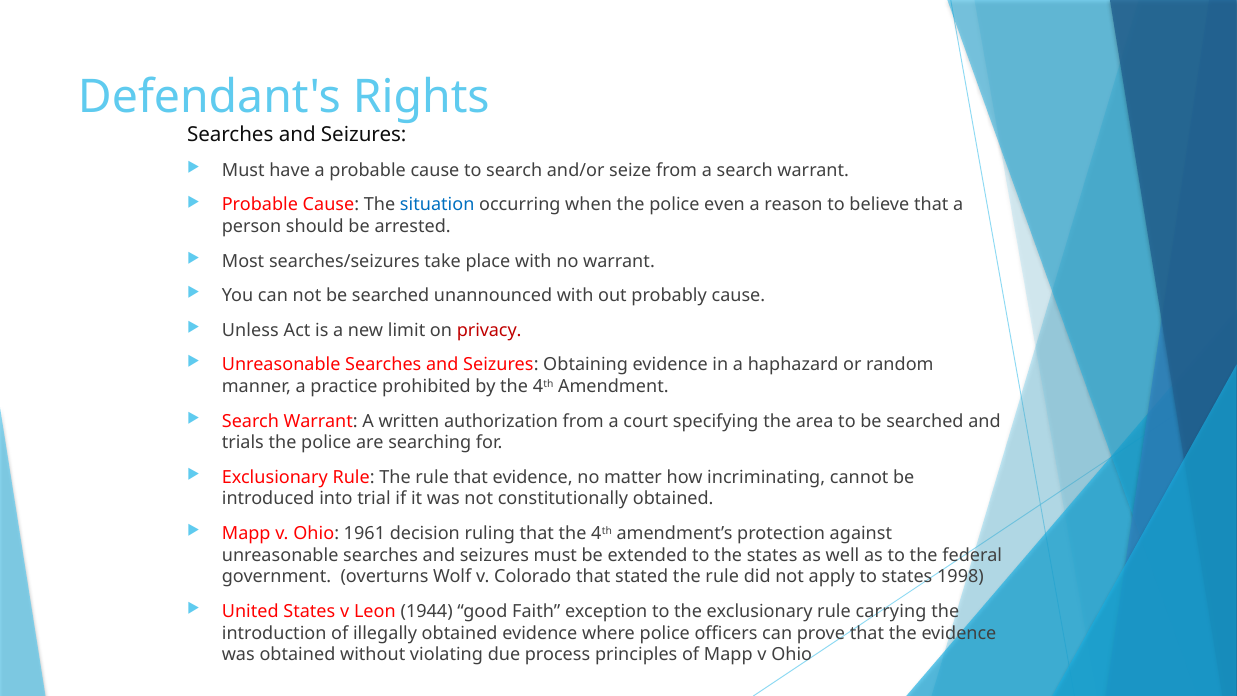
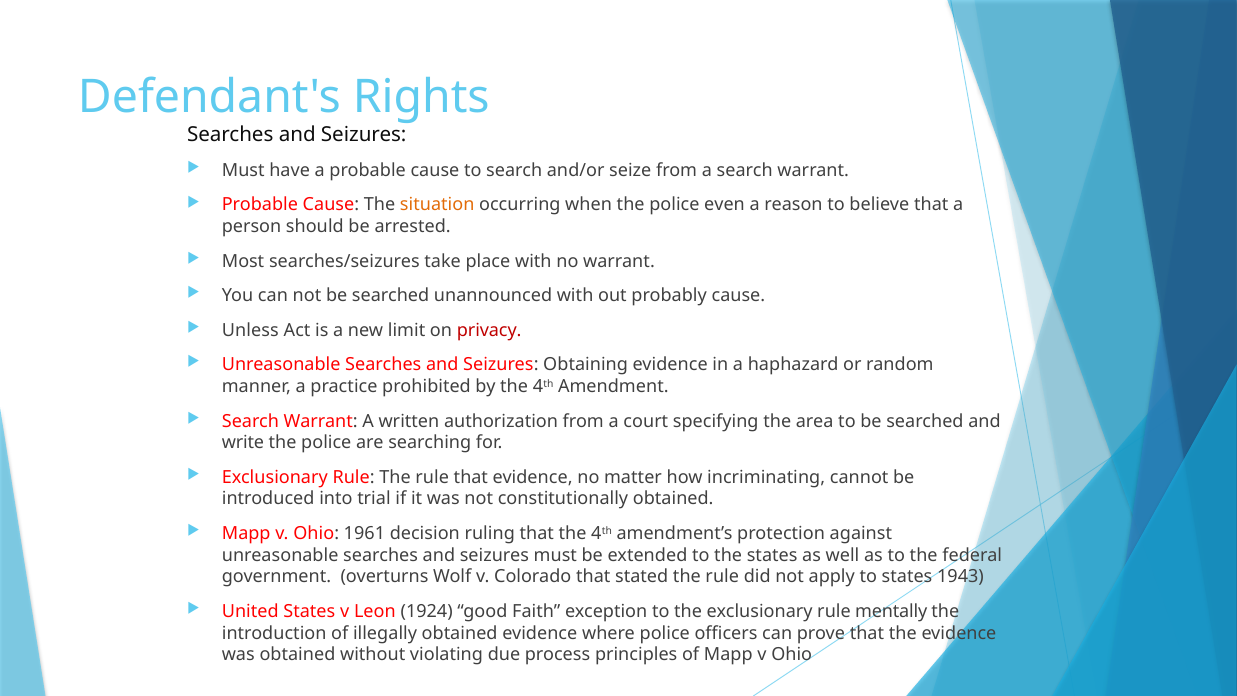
situation colour: blue -> orange
trials: trials -> write
1998: 1998 -> 1943
1944: 1944 -> 1924
carrying: carrying -> mentally
